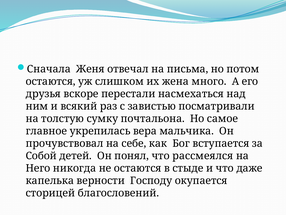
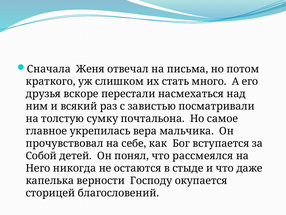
остаются at (51, 81): остаются -> краткого
жена: жена -> стать
